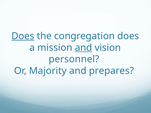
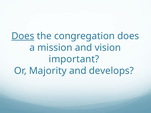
and at (84, 48) underline: present -> none
personnel: personnel -> important
prepares: prepares -> develops
